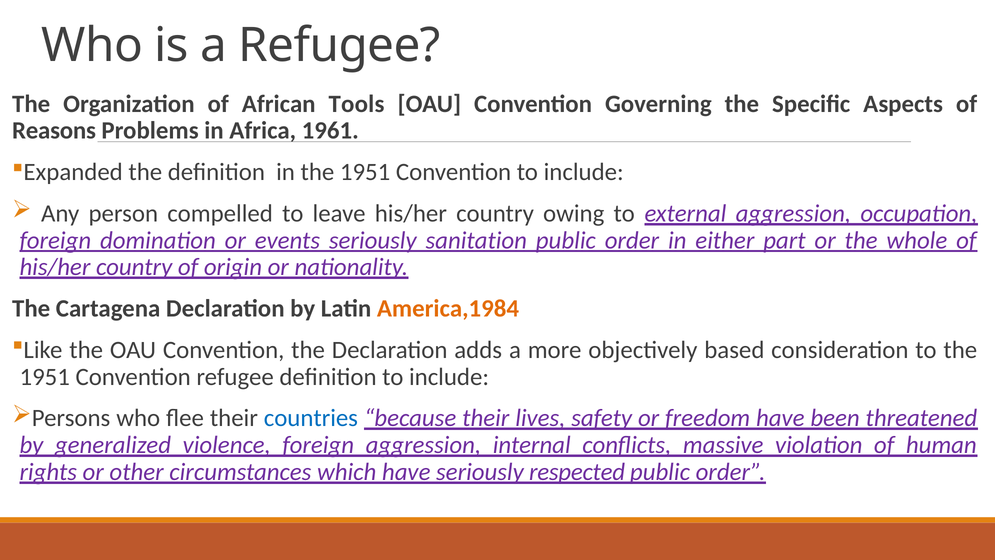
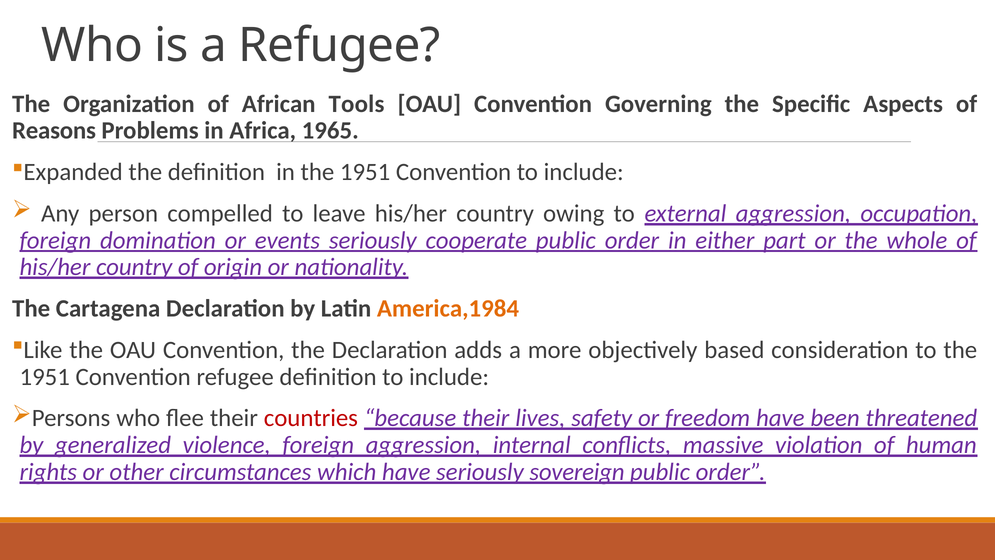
1961: 1961 -> 1965
sanitation: sanitation -> cooperate
countries colour: blue -> red
respected: respected -> sovereign
